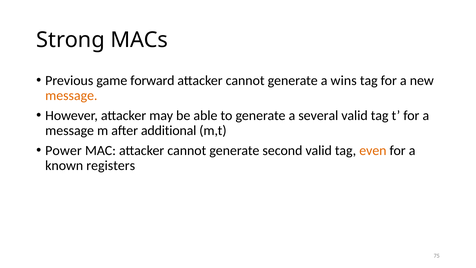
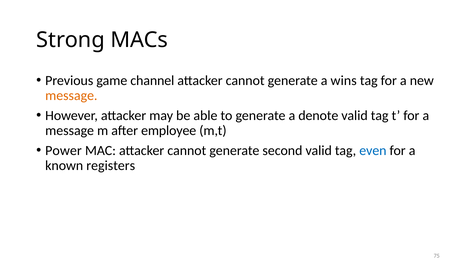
forward: forward -> channel
several: several -> denote
additional: additional -> employee
even colour: orange -> blue
